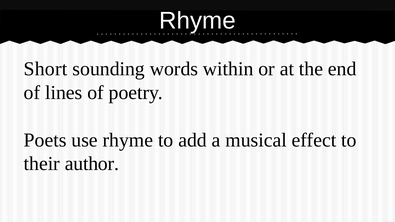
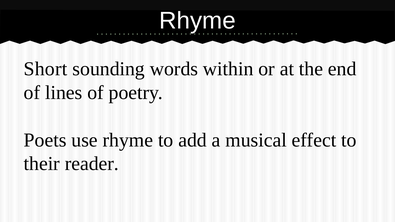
author: author -> reader
